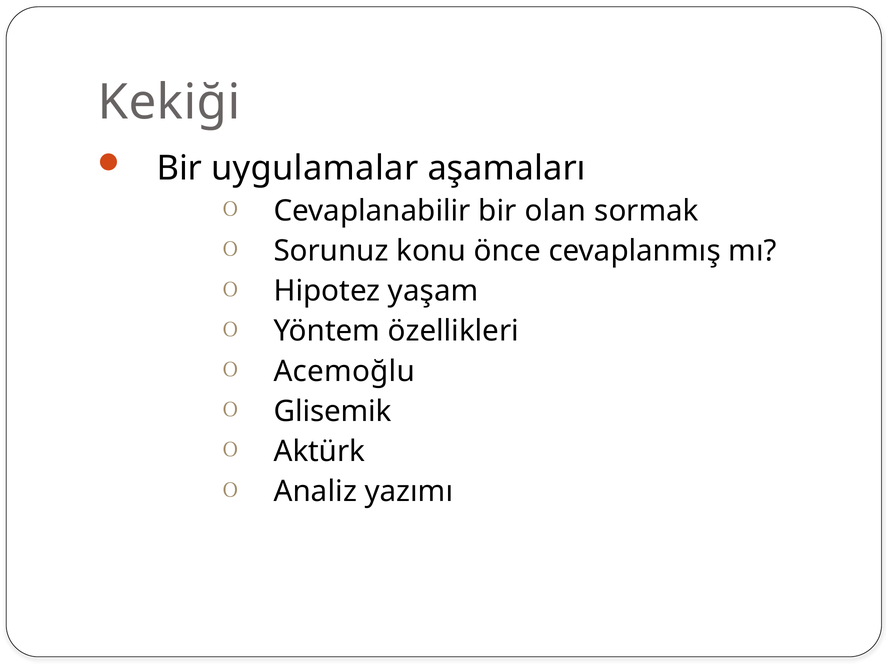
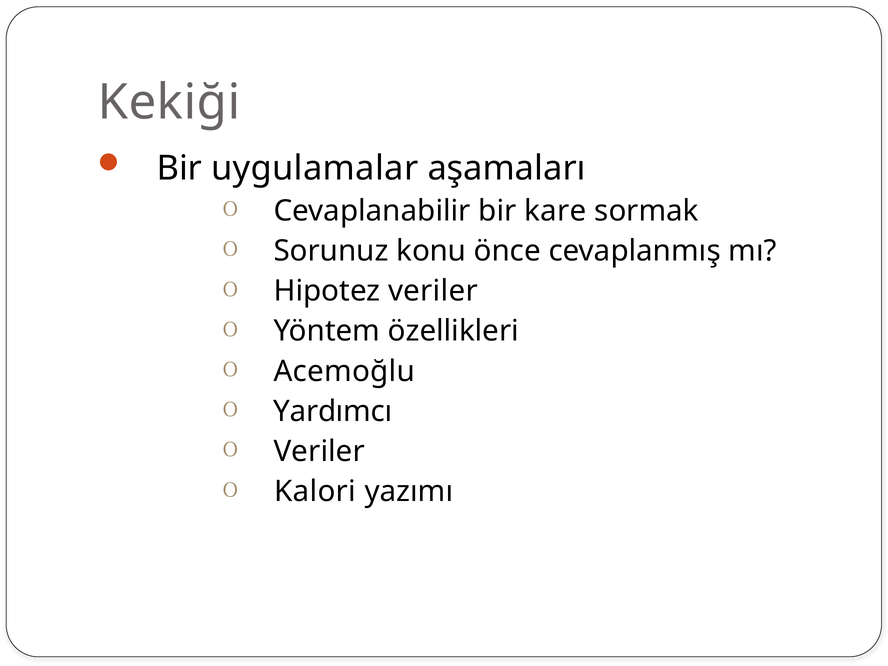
olan: olan -> kare
Hipotez yaşam: yaşam -> veriler
Glisemik: Glisemik -> Yardımcı
Aktürk at (319, 451): Aktürk -> Veriler
Analiz: Analiz -> Kalori
